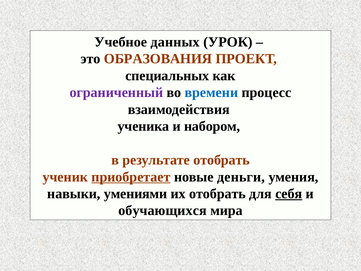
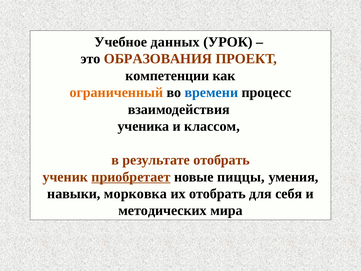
специальных: специальных -> компетенции
ограниченный colour: purple -> orange
набором: набором -> классом
деньги: деньги -> пиццы
умениями: умениями -> морковка
себя underline: present -> none
обучающихся: обучающихся -> методических
